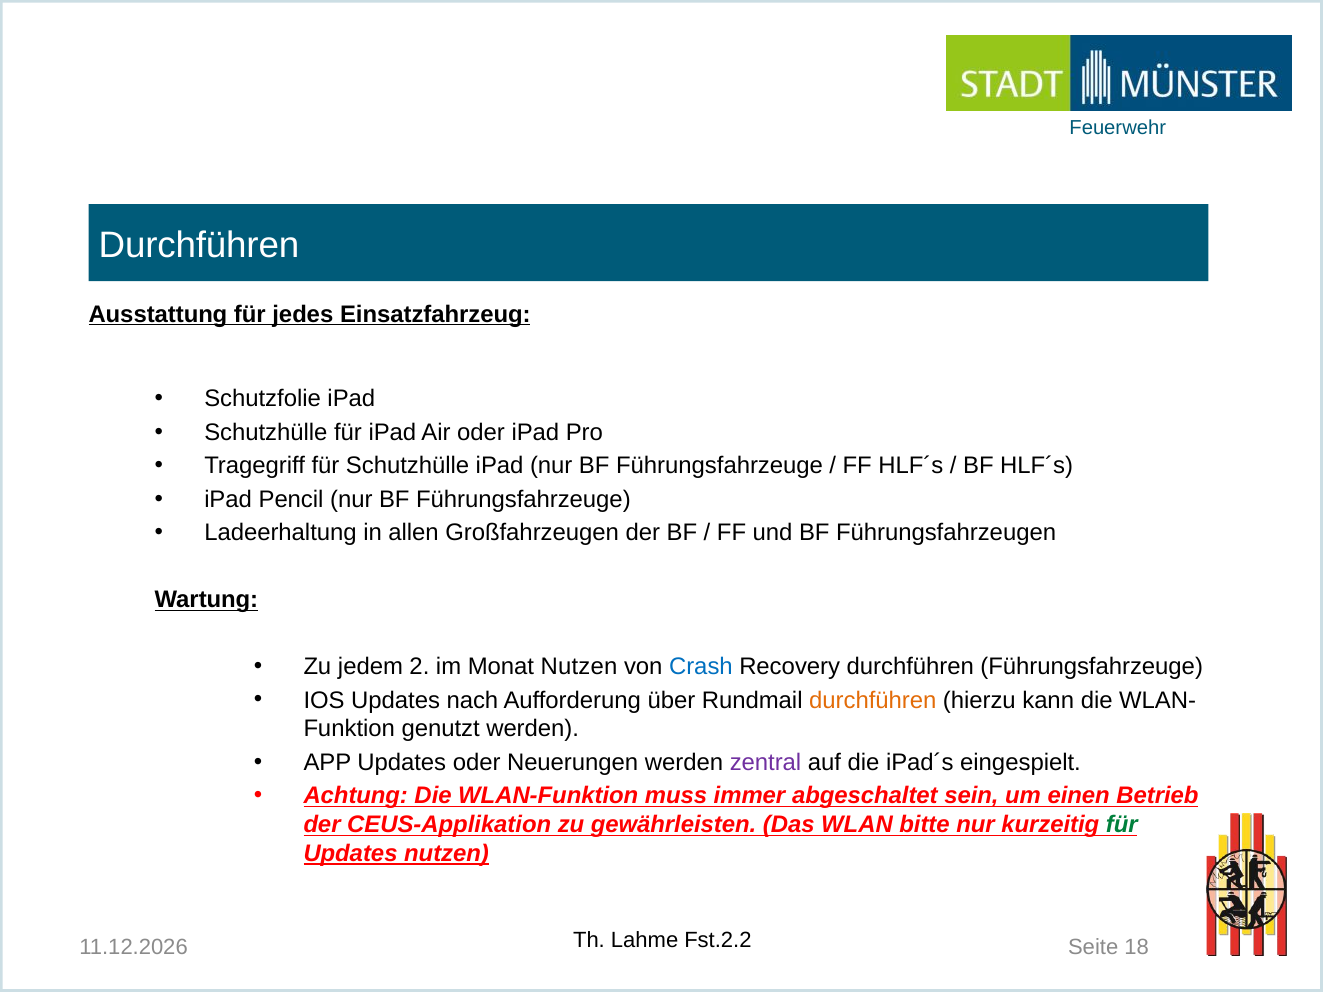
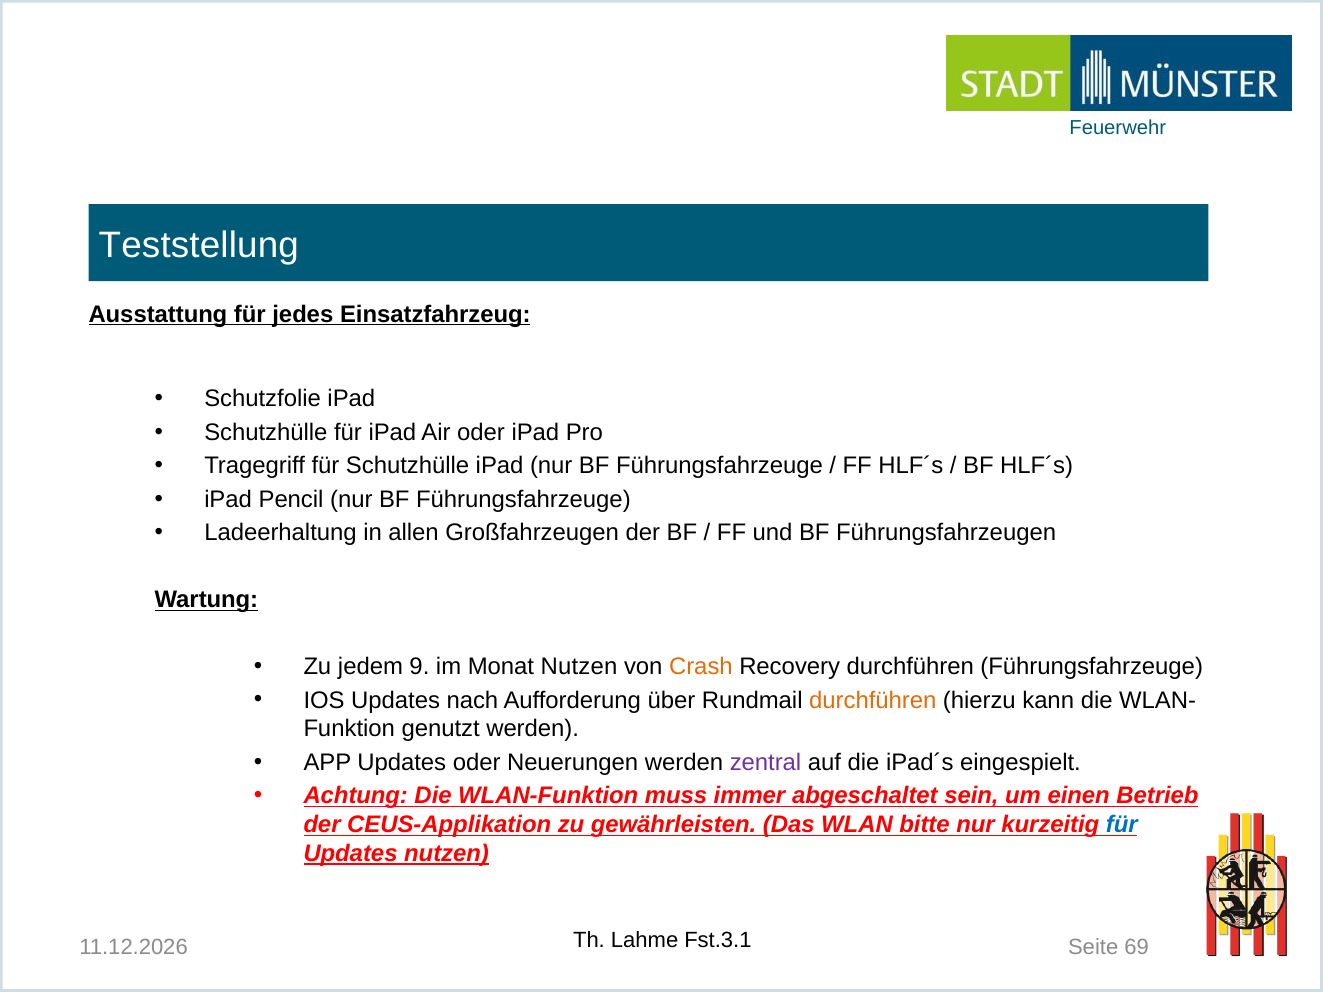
Durchführen at (199, 245): Durchführen -> Teststellung
2: 2 -> 9
Crash colour: blue -> orange
für at (1122, 825) colour: green -> blue
Fst.2.2: Fst.2.2 -> Fst.3.1
18: 18 -> 69
